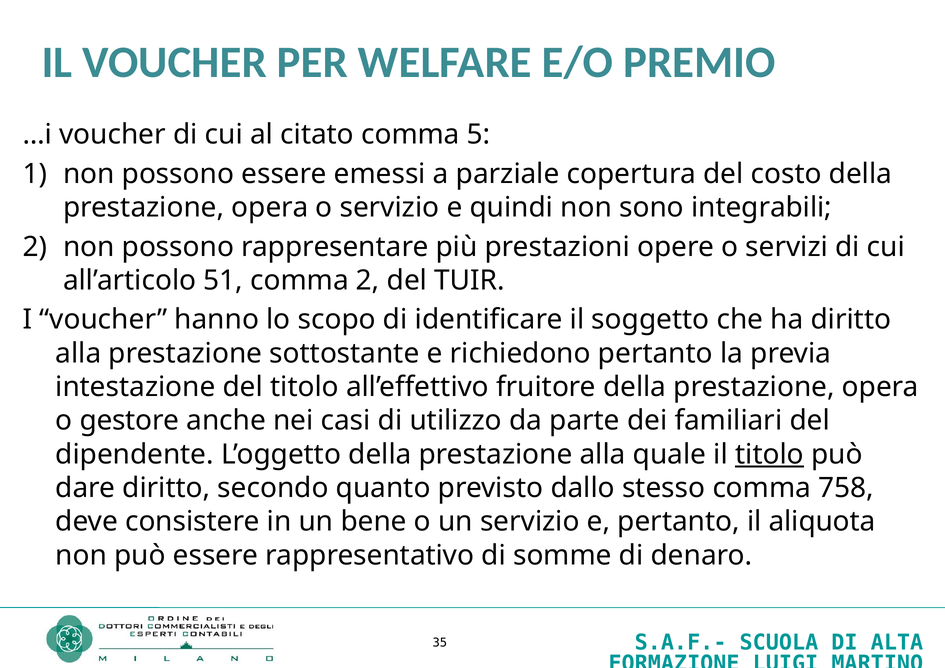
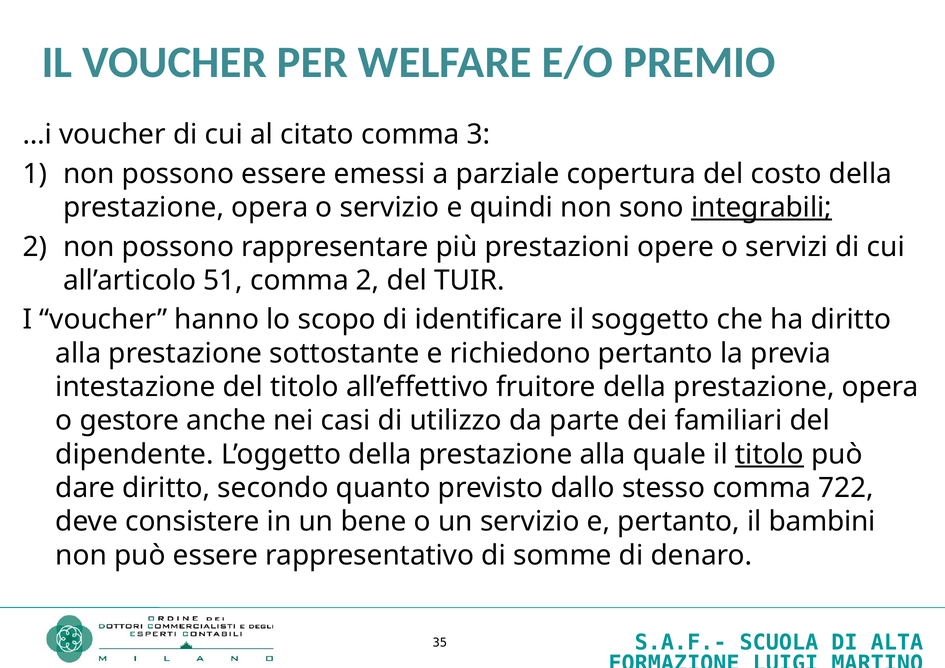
5: 5 -> 3
integrabili underline: none -> present
758: 758 -> 722
aliquota: aliquota -> bambini
